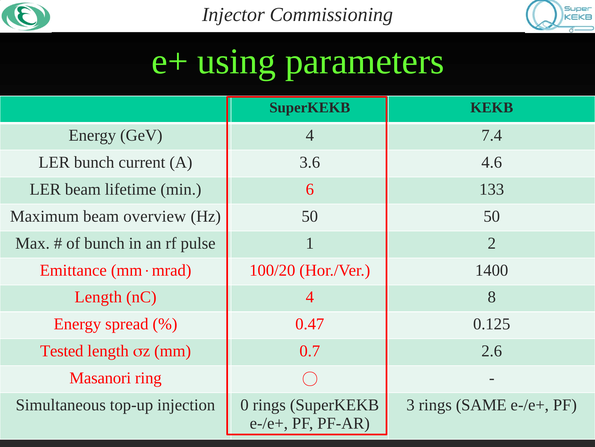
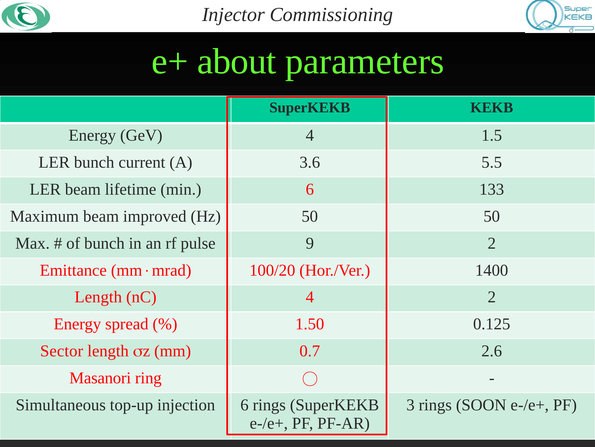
using: using -> about
7.4: 7.4 -> 1.5
4.6: 4.6 -> 5.5
overview: overview -> improved
1: 1 -> 9
4 8: 8 -> 2
0.47: 0.47 -> 1.50
Tested: Tested -> Sector
injection 0: 0 -> 6
SAME: SAME -> SOON
